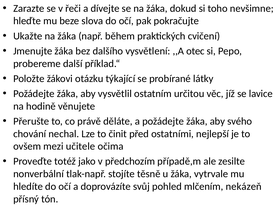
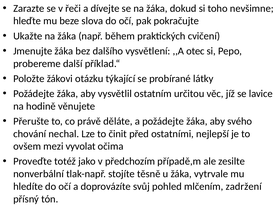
učitele: učitele -> vyvolat
nekázeň: nekázeň -> zadržení
